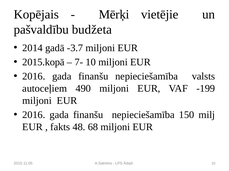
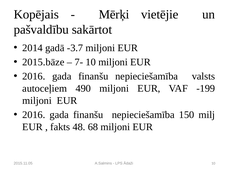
budžeta: budžeta -> sakārtot
2015.kopā: 2015.kopā -> 2015.bāze
